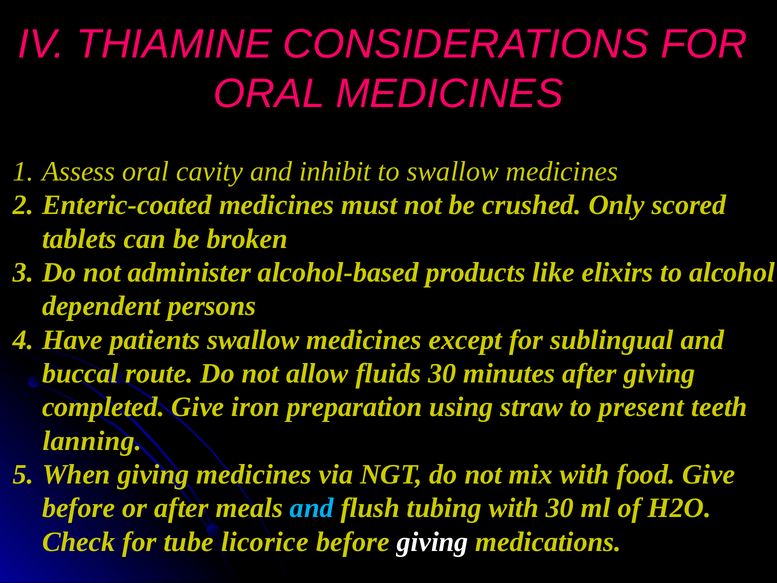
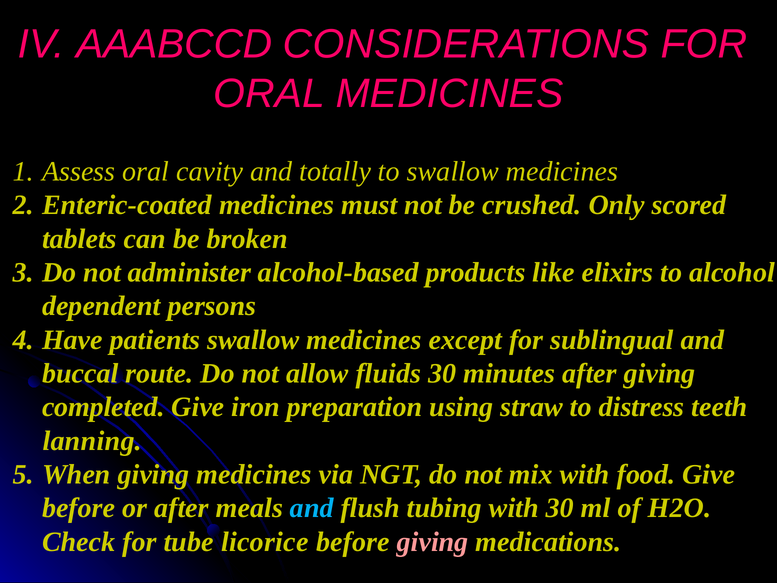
THIAMINE: THIAMINE -> AAABCCD
inhibit: inhibit -> totally
present: present -> distress
giving at (433, 542) colour: white -> pink
